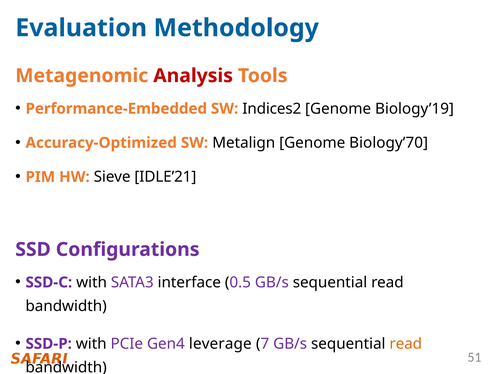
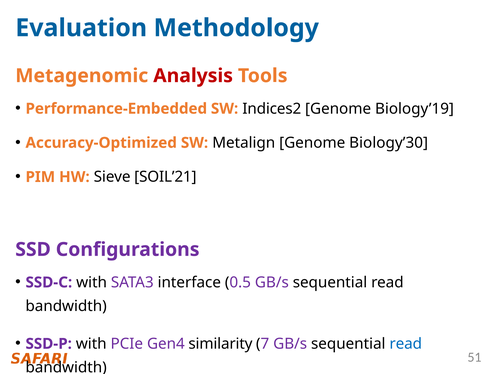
Biology’70: Biology’70 -> Biology’30
IDLE’21: IDLE’21 -> SOIL’21
leverage: leverage -> similarity
read at (406, 344) colour: orange -> blue
